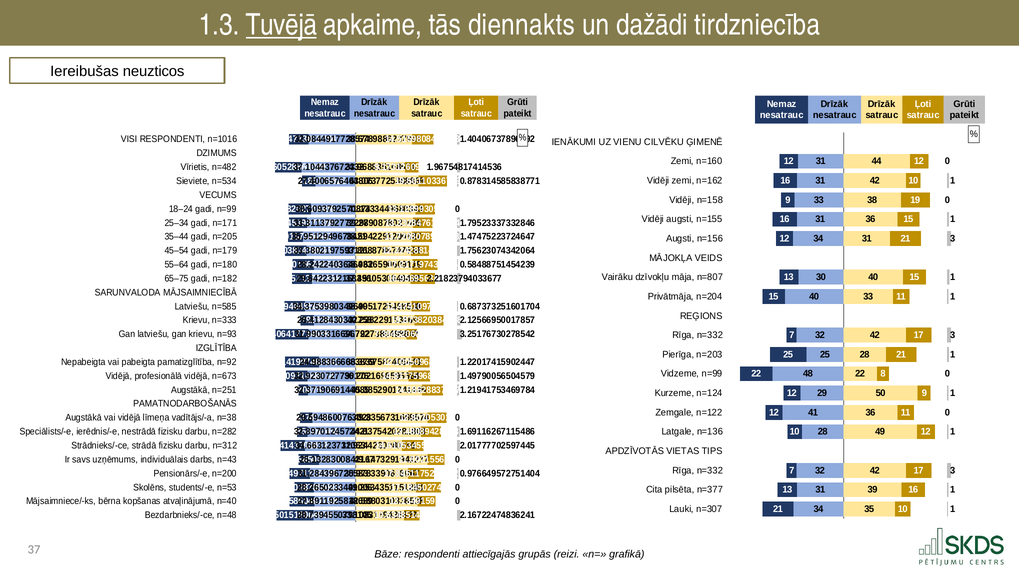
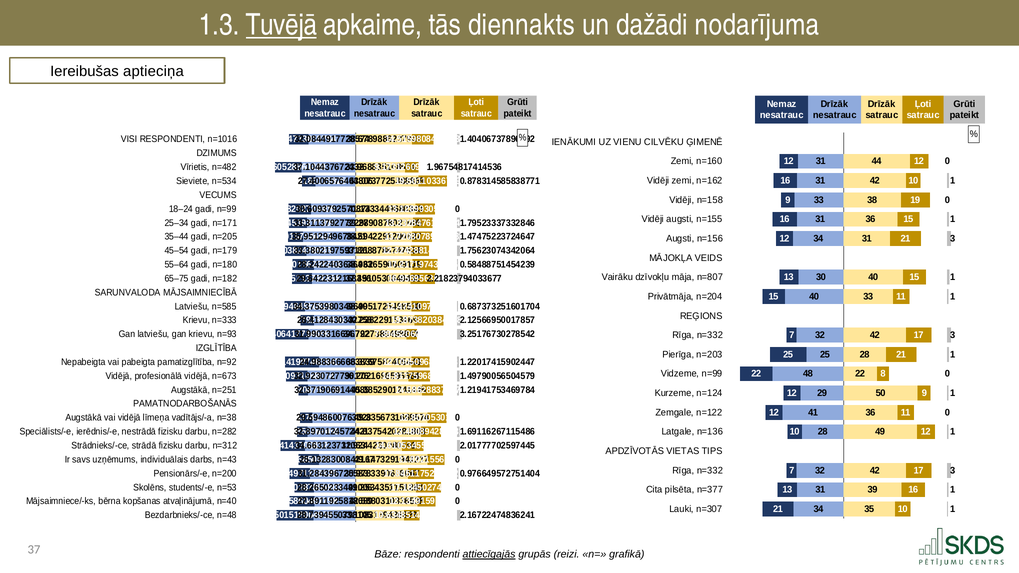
tirdzniecība: tirdzniecība -> nodarījuma
neuzticos: neuzticos -> aptieciņa
attiecīgajās underline: none -> present
